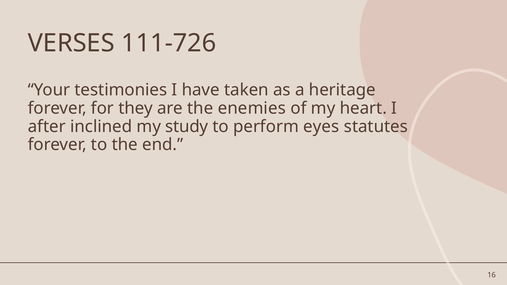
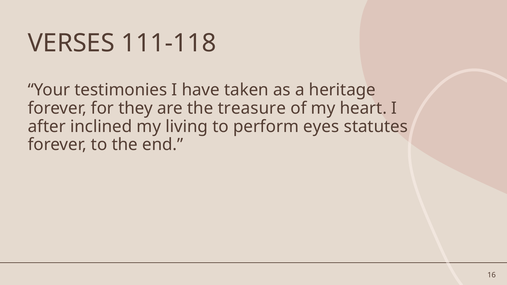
111-726: 111-726 -> 111-118
enemies: enemies -> treasure
study: study -> living
